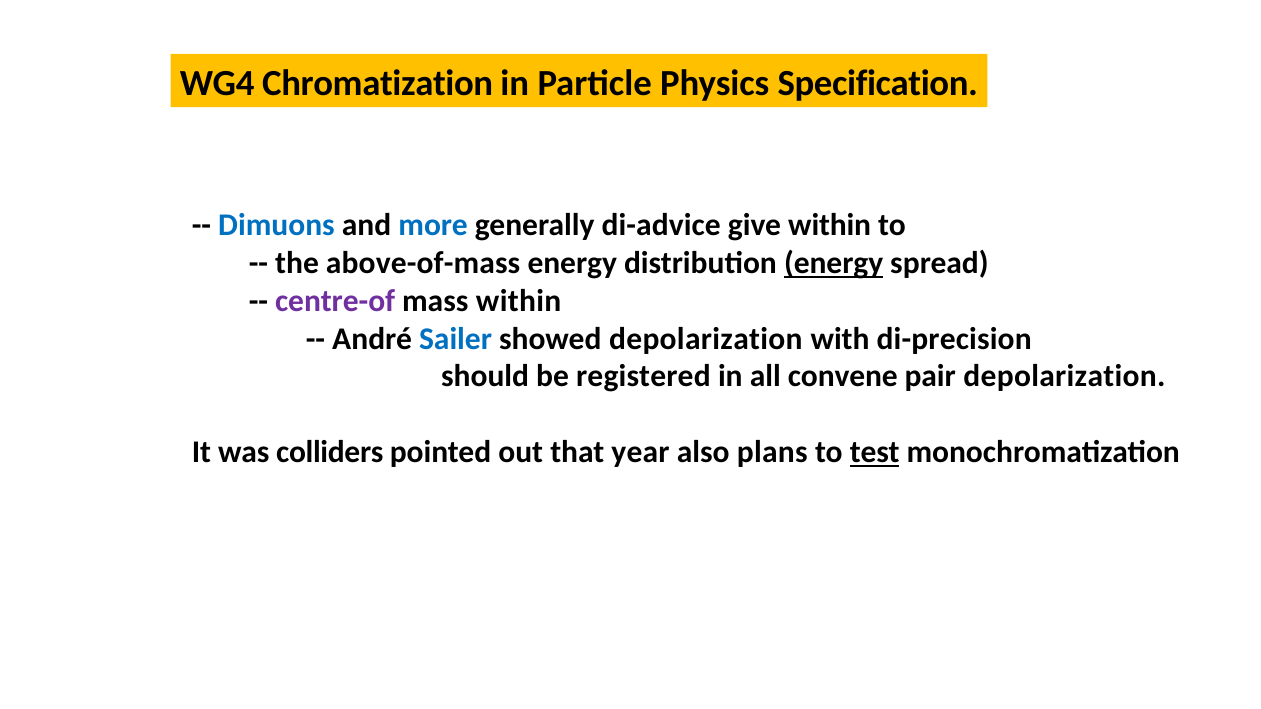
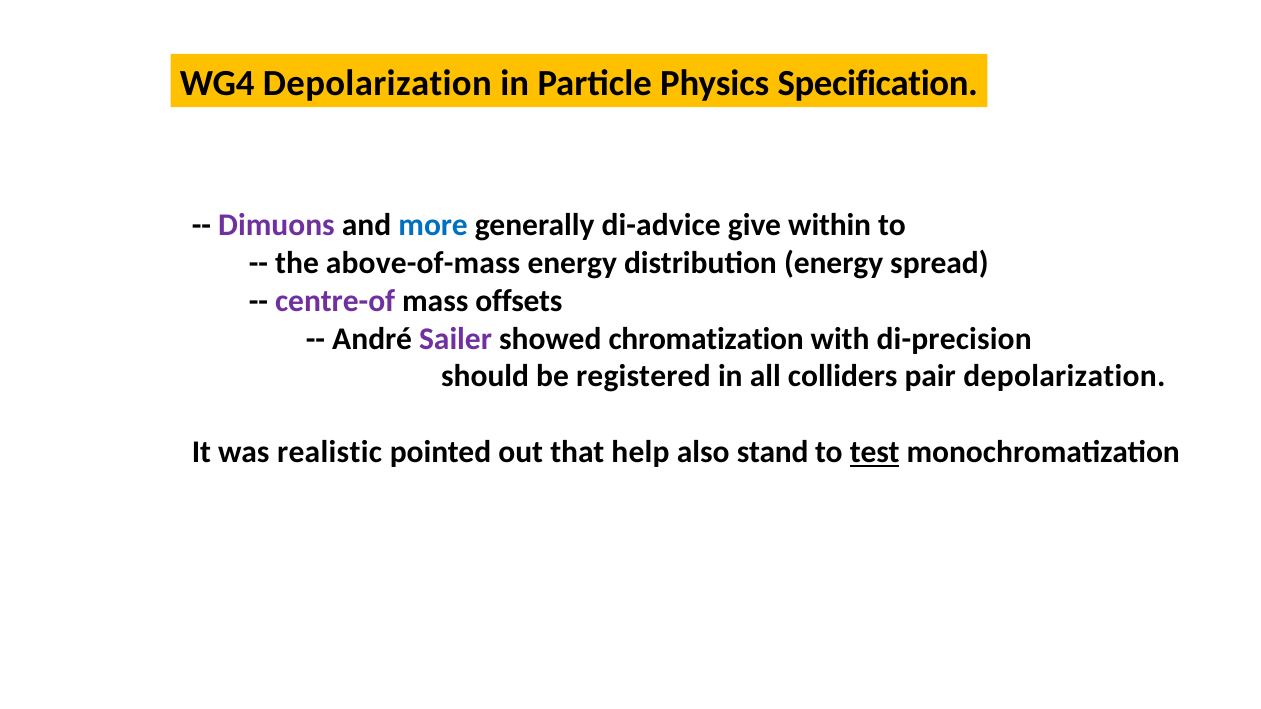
WG4 Chromatization: Chromatization -> Depolarization
Dimuons colour: blue -> purple
energy at (834, 263) underline: present -> none
mass within: within -> offsets
Sailer colour: blue -> purple
showed depolarization: depolarization -> chromatization
convene: convene -> colliders
colliders: colliders -> realistic
year: year -> help
plans: plans -> stand
